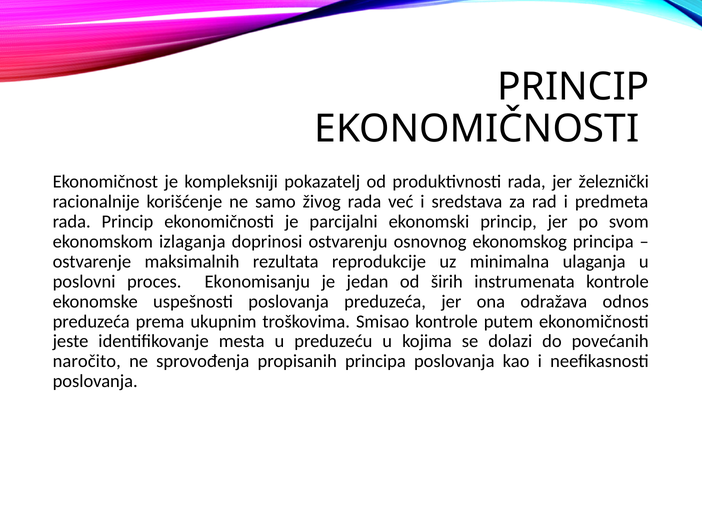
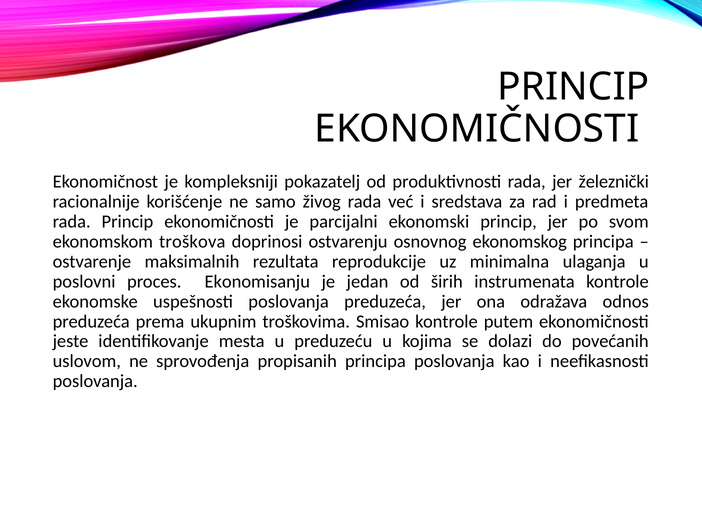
izlaganja: izlaganja -> troškova
naročito: naročito -> uslovom
